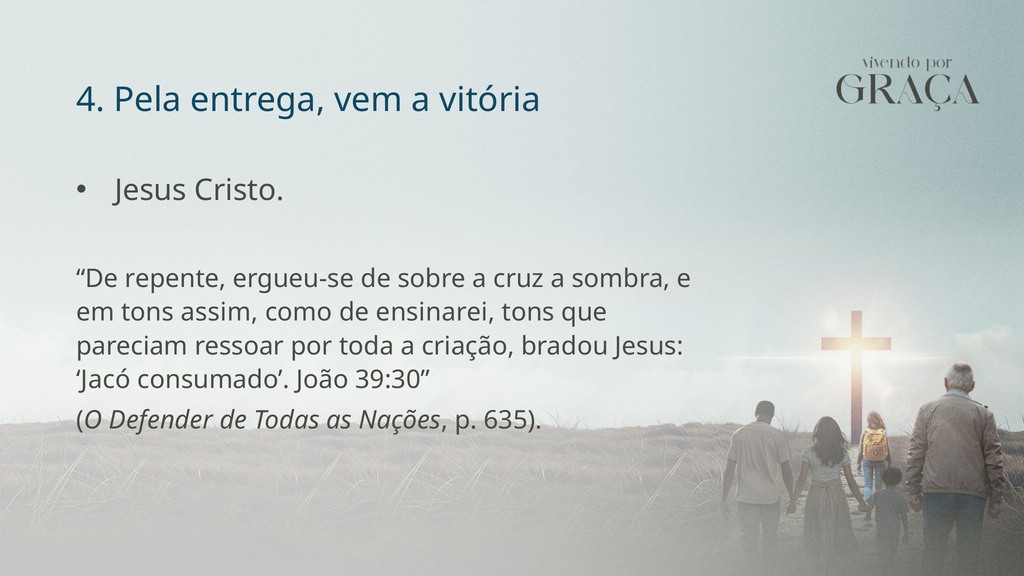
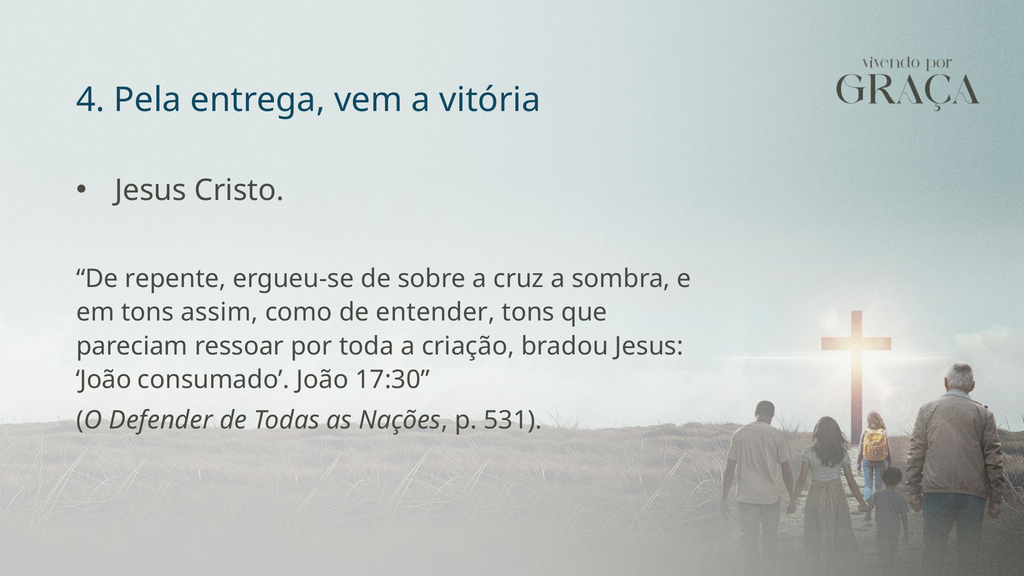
ensinarei: ensinarei -> entender
Jacó at (103, 380): Jacó -> João
39:30: 39:30 -> 17:30
635: 635 -> 531
